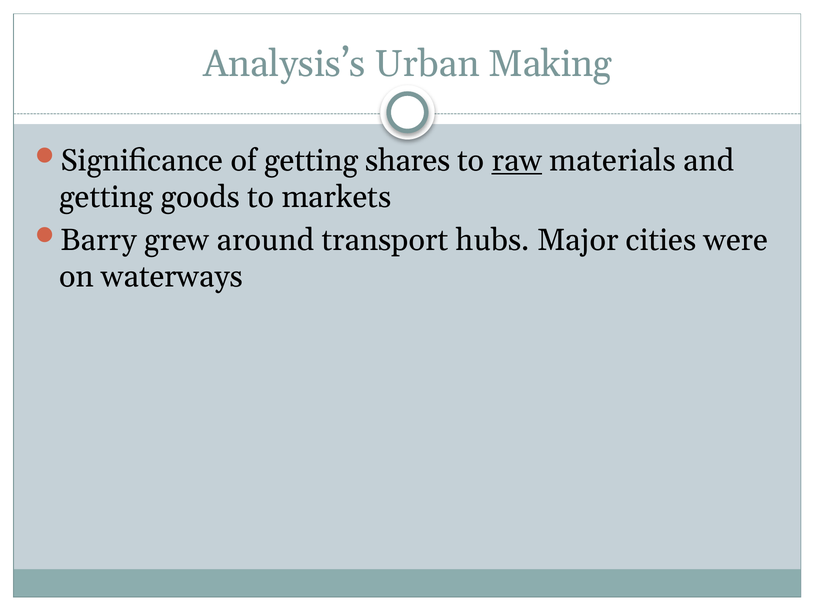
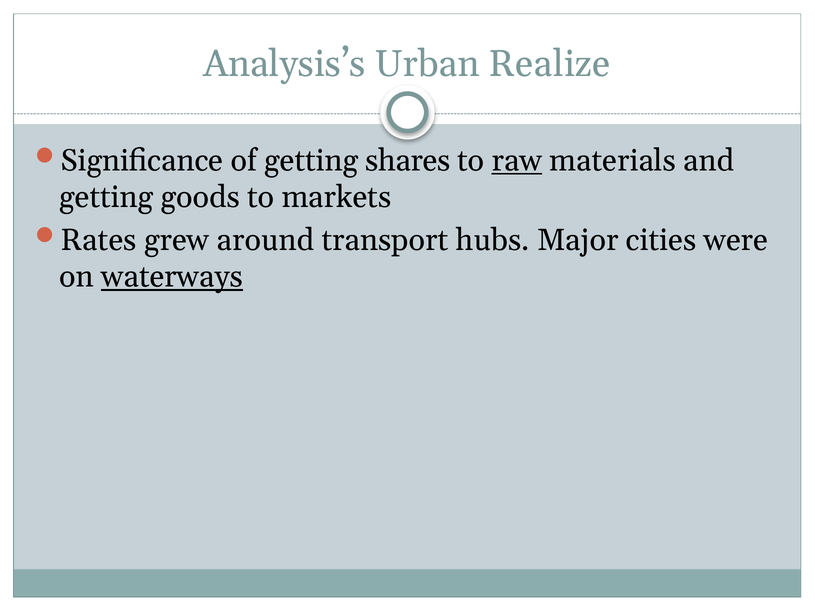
Making: Making -> Realize
Barry: Barry -> Rates
waterways underline: none -> present
